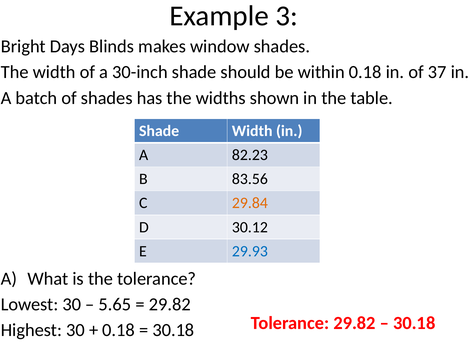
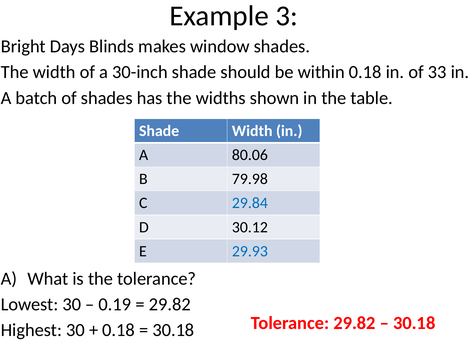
37: 37 -> 33
82.23: 82.23 -> 80.06
83.56: 83.56 -> 79.98
29.84 colour: orange -> blue
5.65: 5.65 -> 0.19
